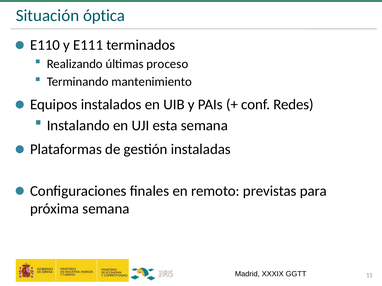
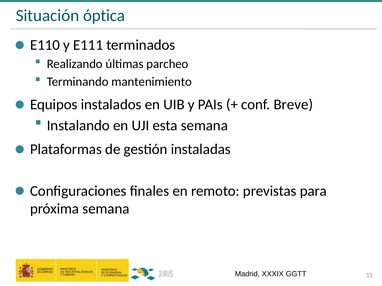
proceso: proceso -> parcheo
Redes: Redes -> Breve
